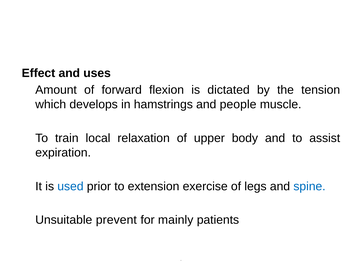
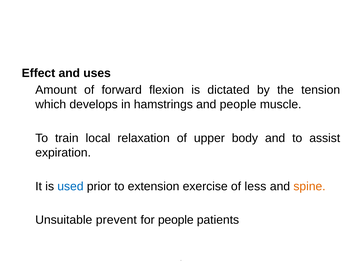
legs: legs -> less
spine colour: blue -> orange
for mainly: mainly -> people
